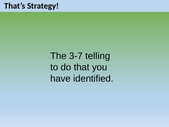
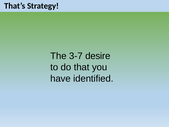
telling: telling -> desire
